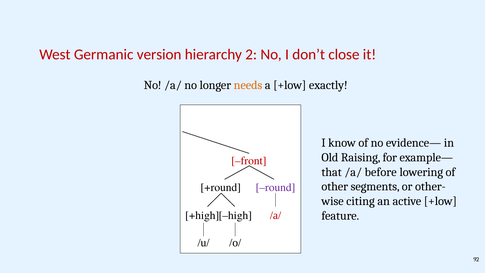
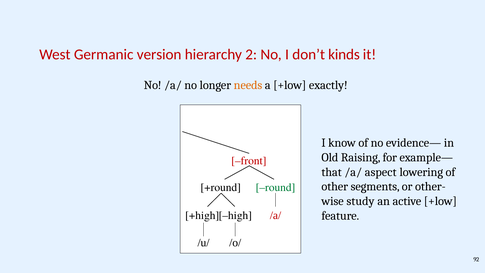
close: close -> kinds
before: before -> aspect
round colour: purple -> green
citing: citing -> study
